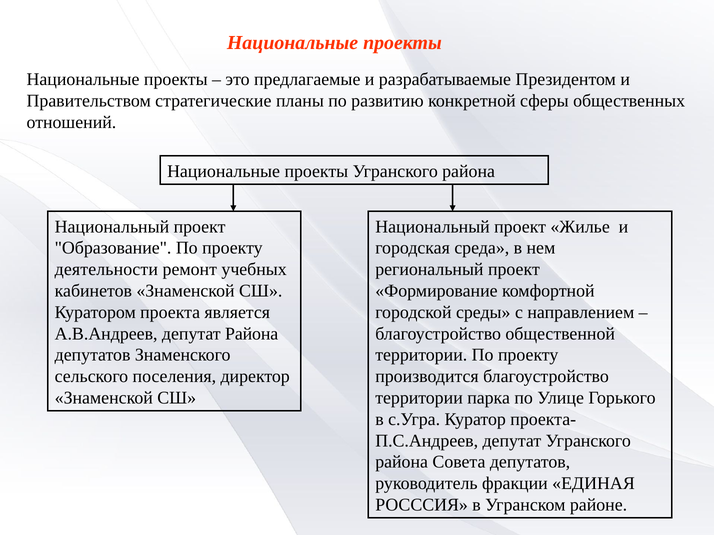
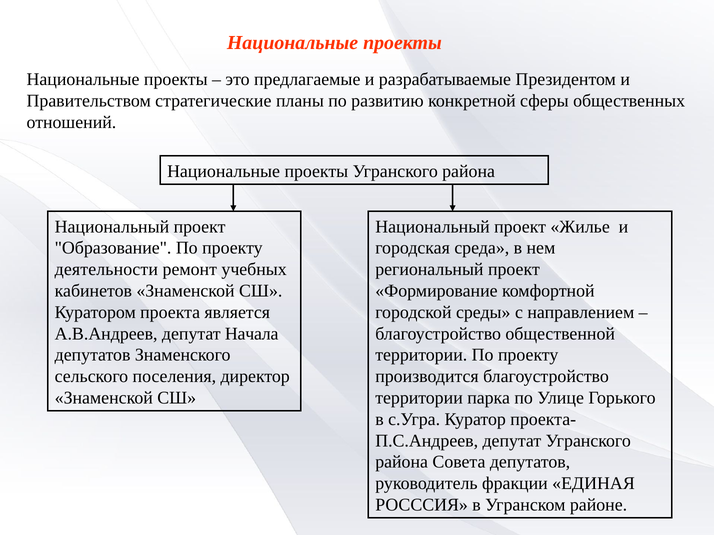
депутат Района: Района -> Начала
